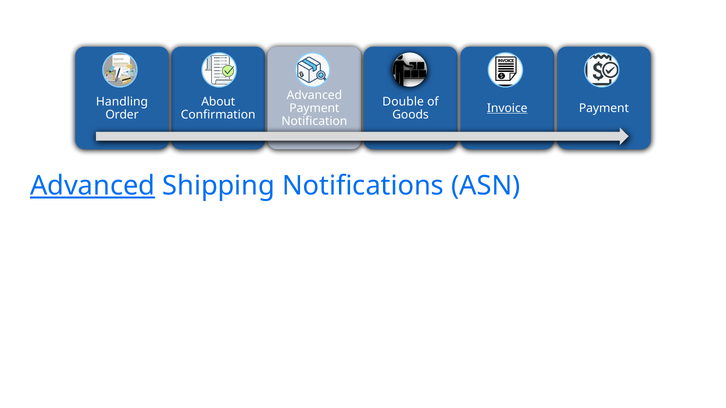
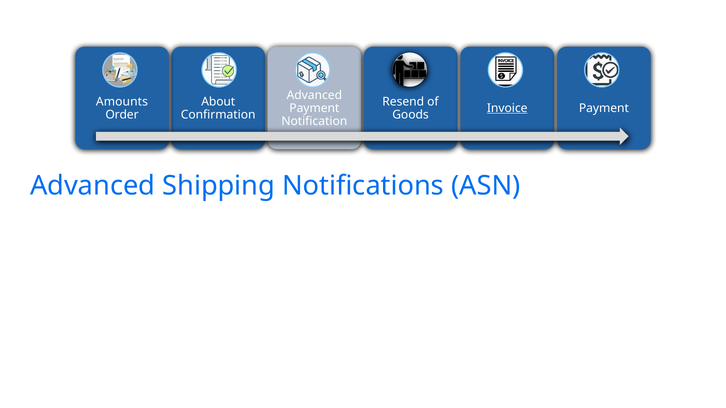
Handling: Handling -> Amounts
Double: Double -> Resend
Advanced at (93, 186) underline: present -> none
